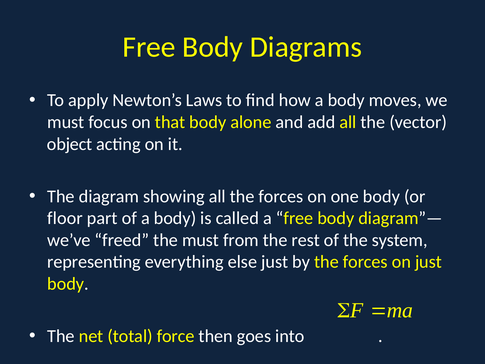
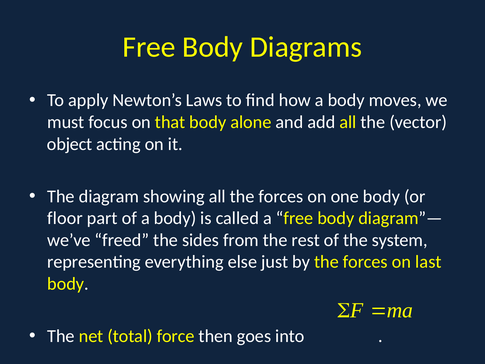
the must: must -> sides
on just: just -> last
